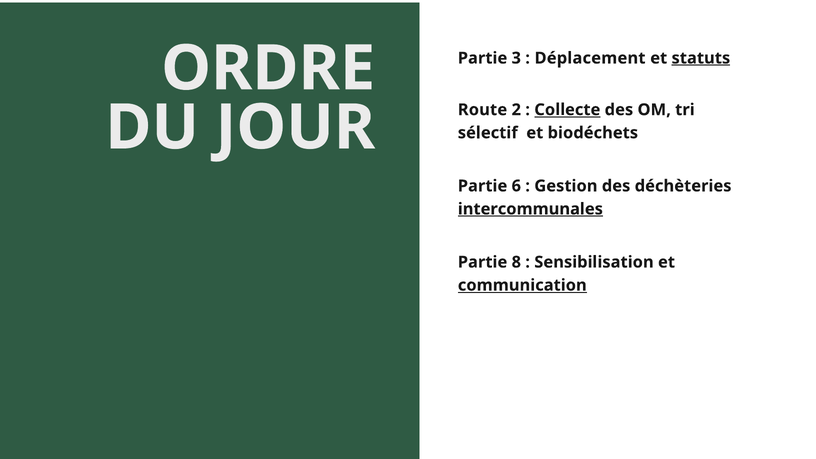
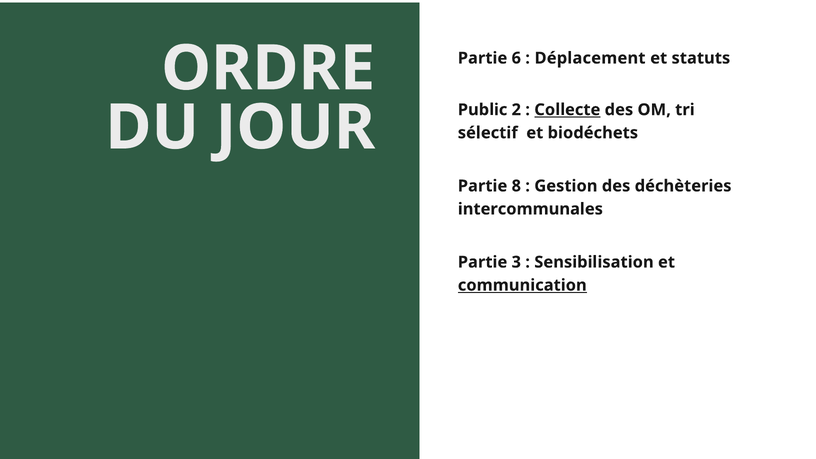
3: 3 -> 6
statuts underline: present -> none
Route: Route -> Public
6: 6 -> 8
intercommunales underline: present -> none
8: 8 -> 3
